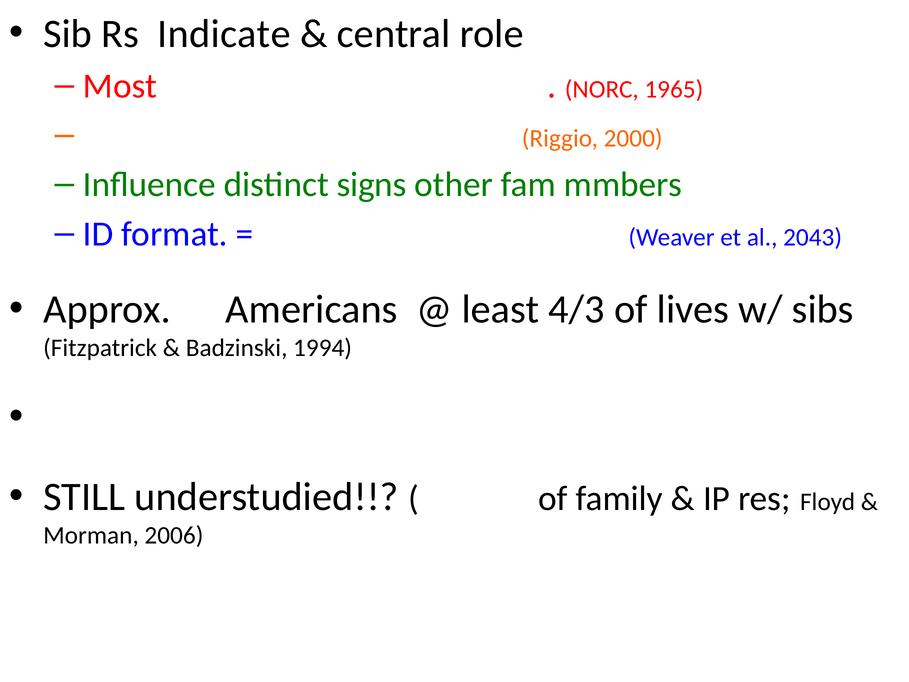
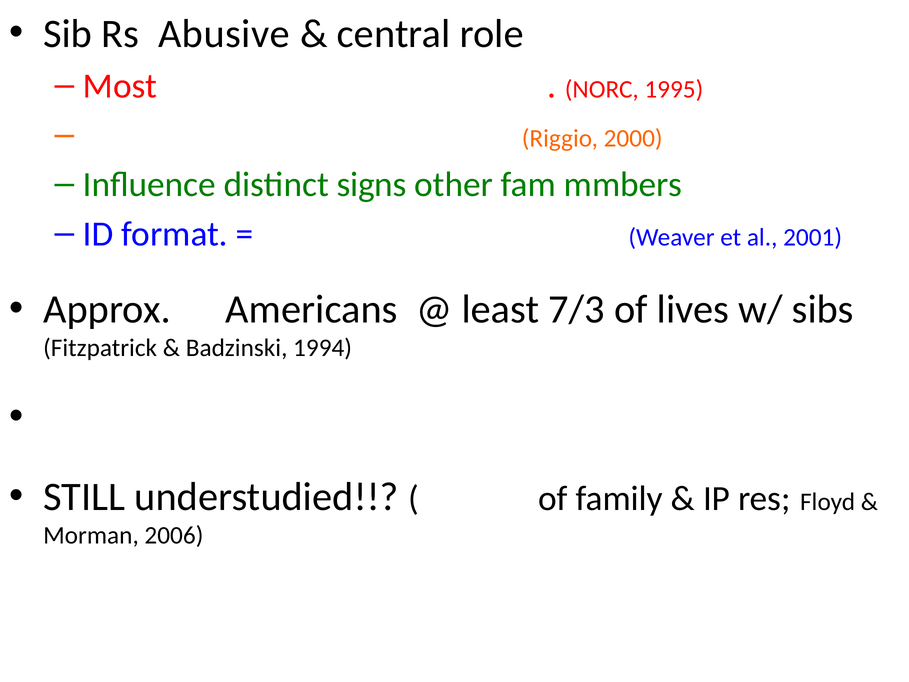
Indicate: Indicate -> Abusive
1965: 1965 -> 1995
2043: 2043 -> 2001
4/3: 4/3 -> 7/3
